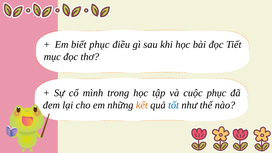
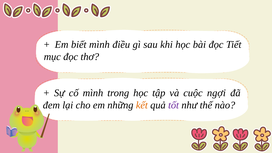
biết phục: phục -> mình
cuộc phục: phục -> ngợi
tốt colour: blue -> purple
